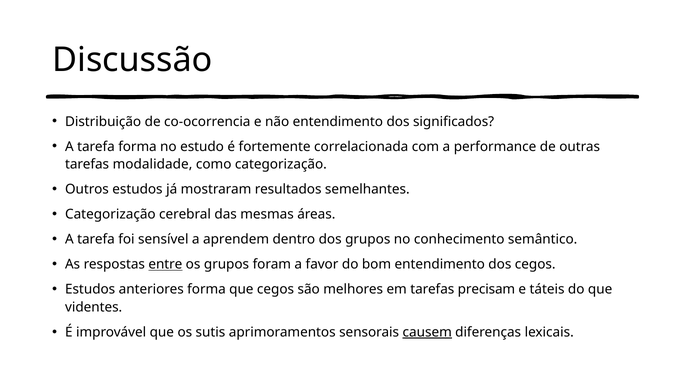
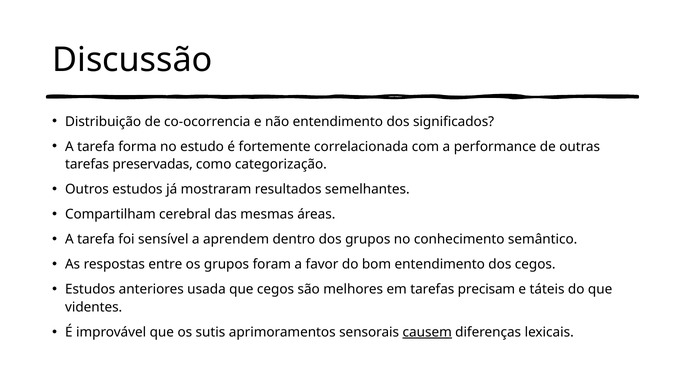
modalidade: modalidade -> preservadas
Categorização at (110, 215): Categorização -> Compartilham
entre underline: present -> none
anteriores forma: forma -> usada
